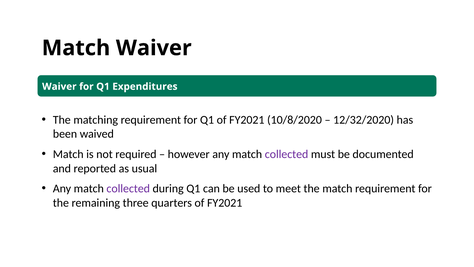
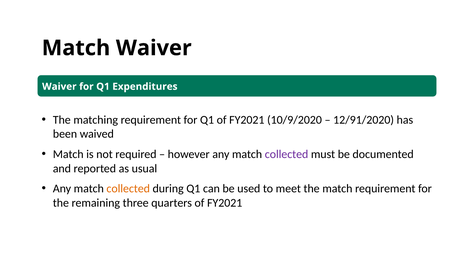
10/8/2020: 10/8/2020 -> 10/9/2020
12/32/2020: 12/32/2020 -> 12/91/2020
collected at (128, 188) colour: purple -> orange
